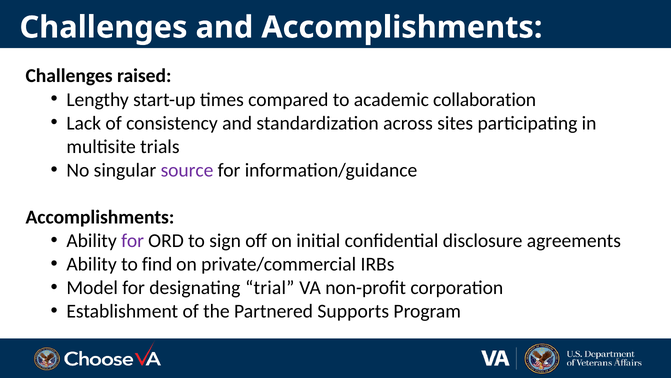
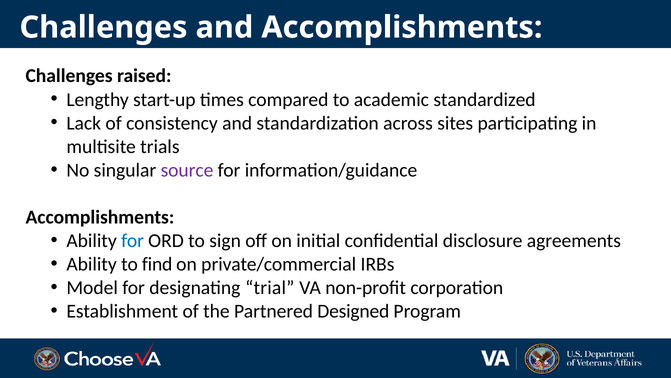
collaboration: collaboration -> standardized
for at (133, 240) colour: purple -> blue
Supports: Supports -> Designed
